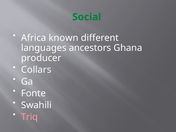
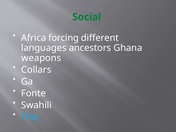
known: known -> forcing
producer: producer -> weapons
Triq colour: pink -> light blue
